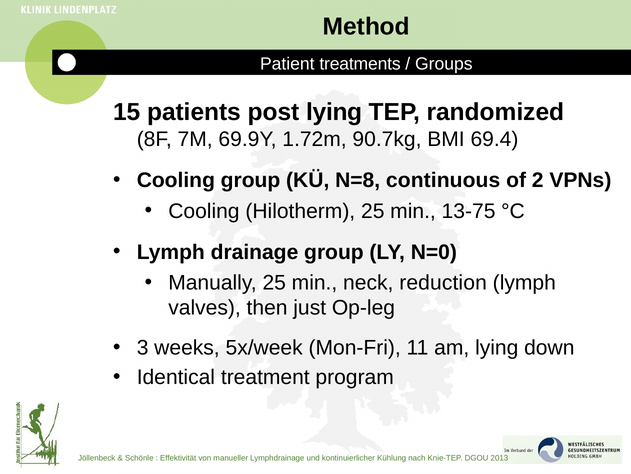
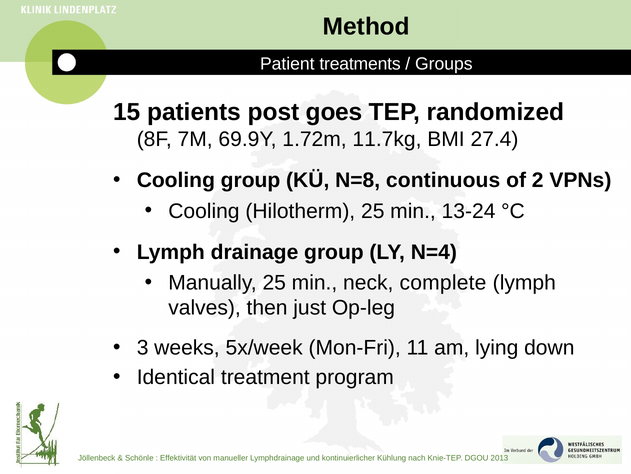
post lying: lying -> goes
90.7kg: 90.7kg -> 11.7kg
69.4: 69.4 -> 27.4
13-75: 13-75 -> 13-24
N=0: N=0 -> N=4
reduction: reduction -> complete
